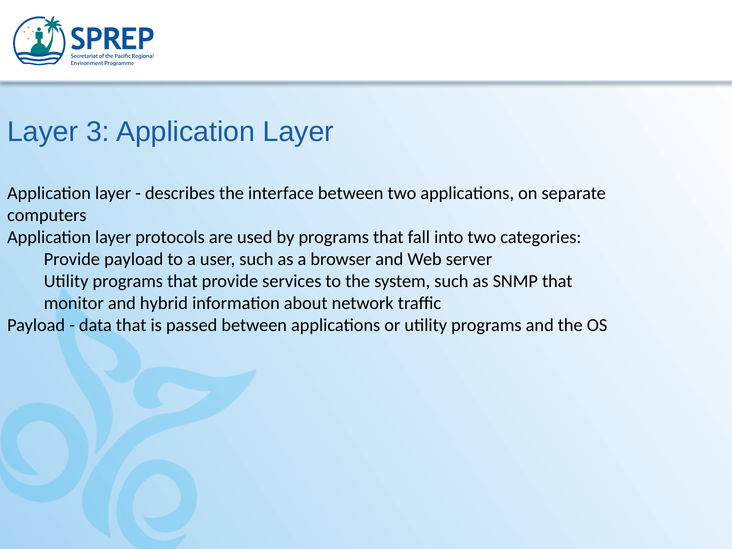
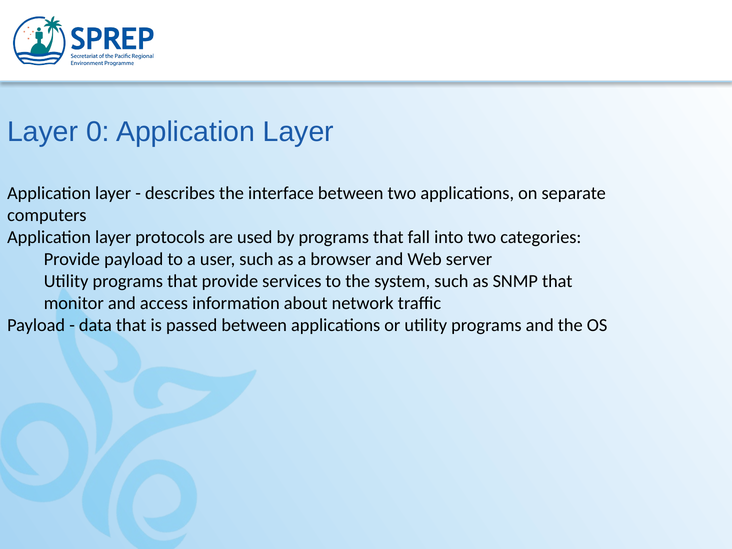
3: 3 -> 0
hybrid: hybrid -> access
